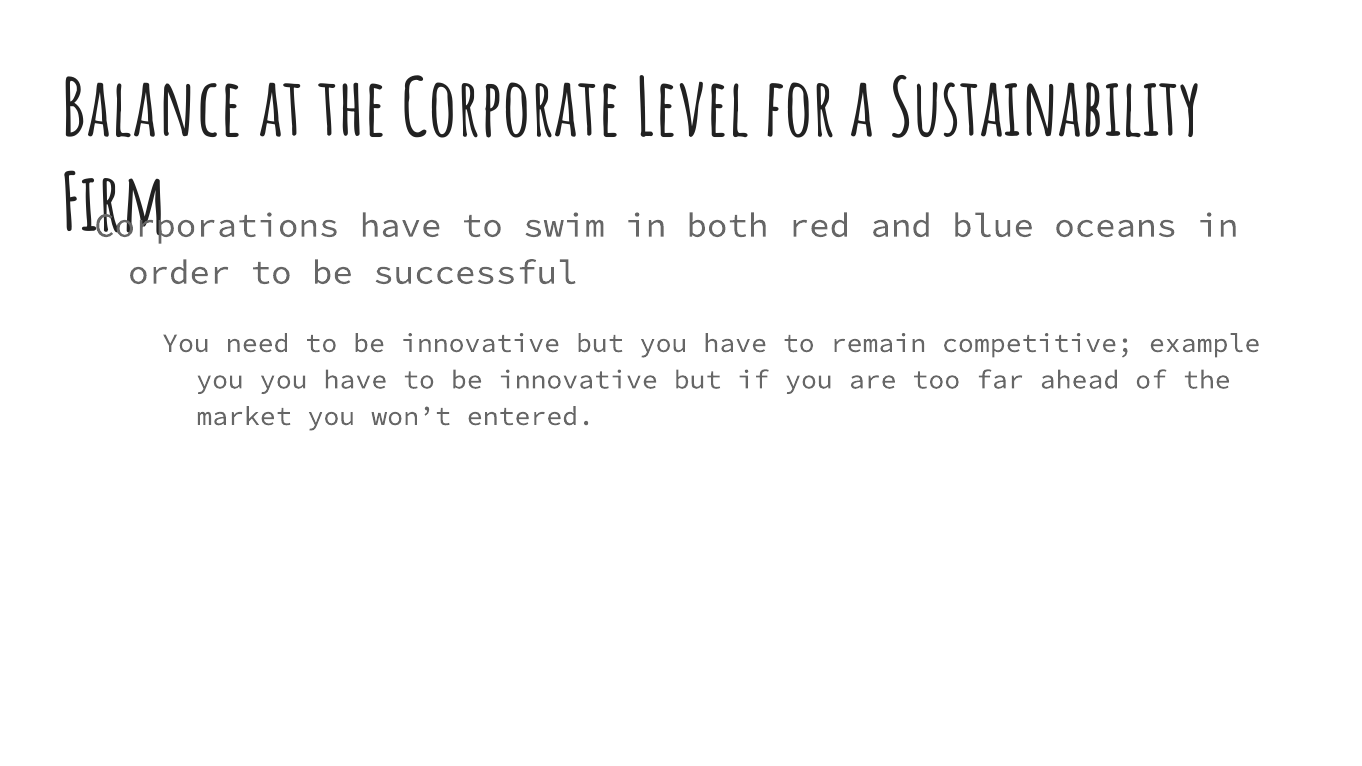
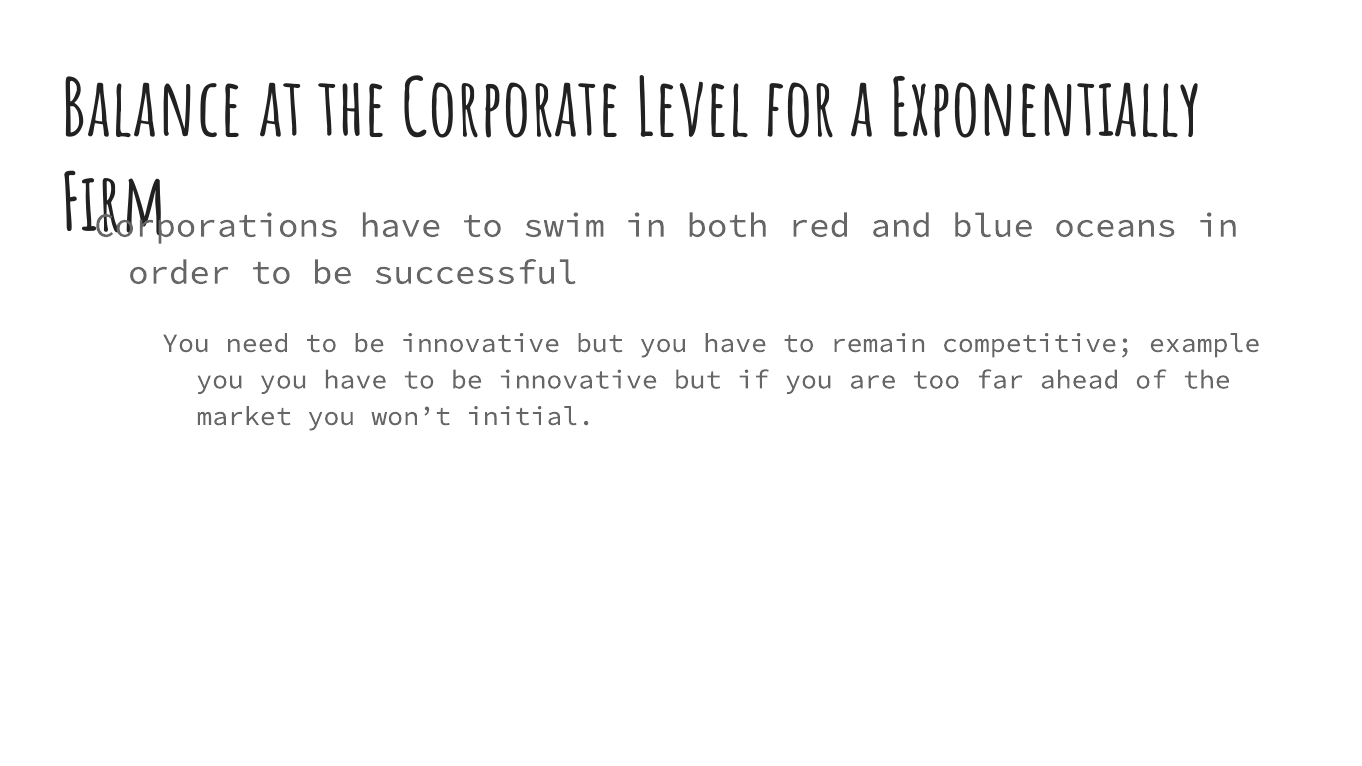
Sustainability: Sustainability -> Exponentially
entered: entered -> initial
